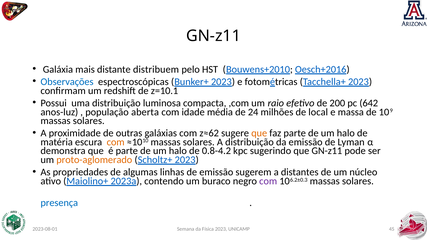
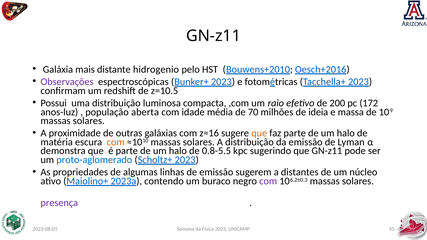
distribuem: distribuem -> hidrogenio
Observações colour: blue -> purple
z=10.1: z=10.1 -> z=10.5
642: 642 -> 172
24: 24 -> 70
local: local -> ideia
z≈62: z≈62 -> z≈16
0.8-4.2: 0.8-4.2 -> 0.8-5.5
proto-aglomerado colour: orange -> blue
presença colour: blue -> purple
